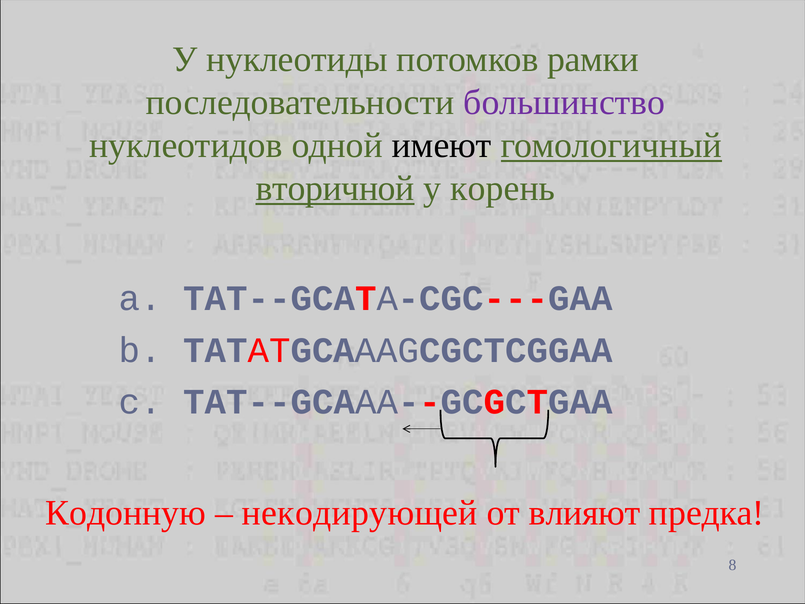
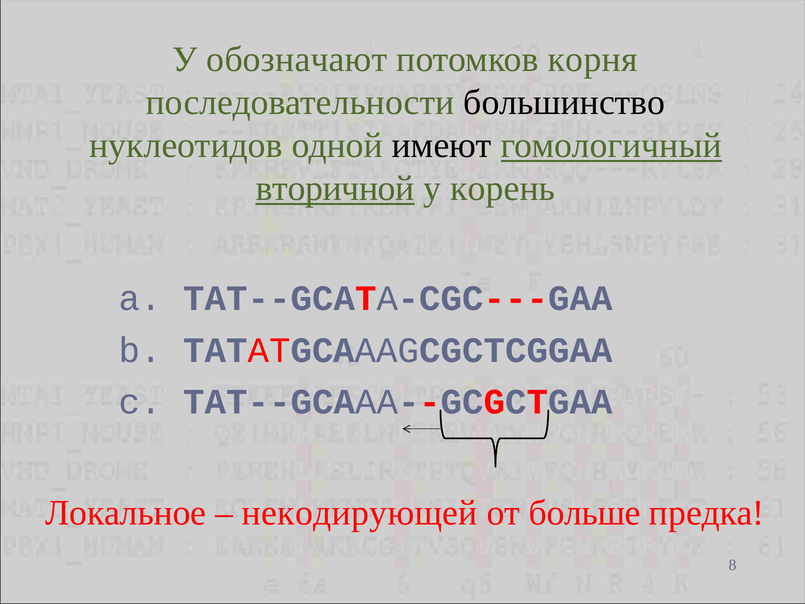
нуклеотиды: нуклеотиды -> обозначают
рамки: рамки -> корня
большинство colour: purple -> black
Кодонную: Кодонную -> Локальное
влияют: влияют -> больше
